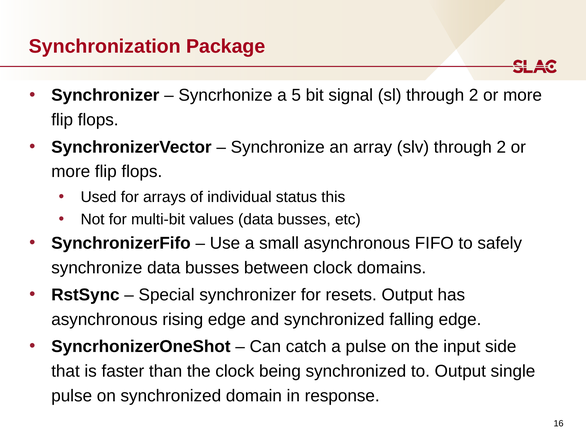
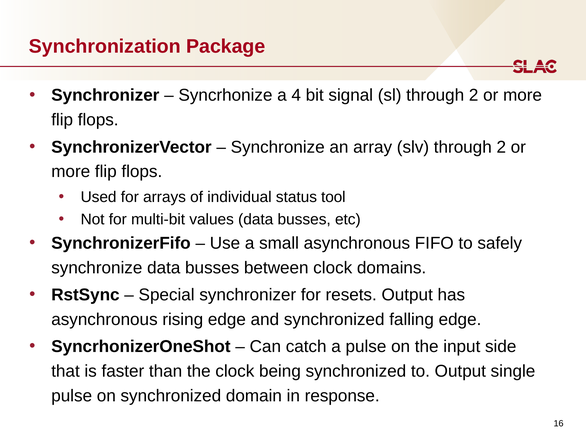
5: 5 -> 4
this: this -> tool
